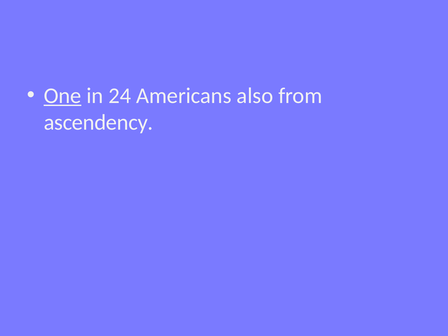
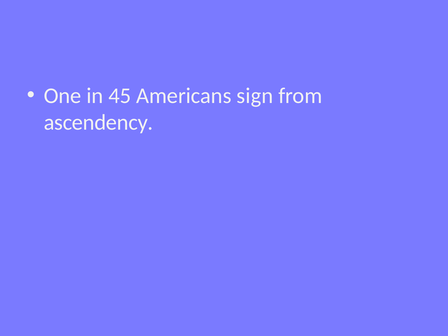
One underline: present -> none
24: 24 -> 45
also: also -> sign
